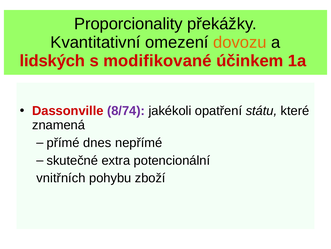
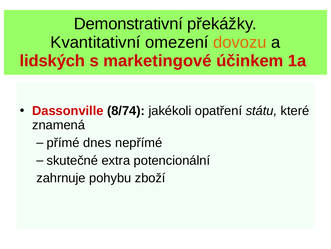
Proporcionality: Proporcionality -> Demonstrativní
modifikované: modifikované -> marketingové
8/74 colour: purple -> black
vnitřních: vnitřních -> zahrnuje
